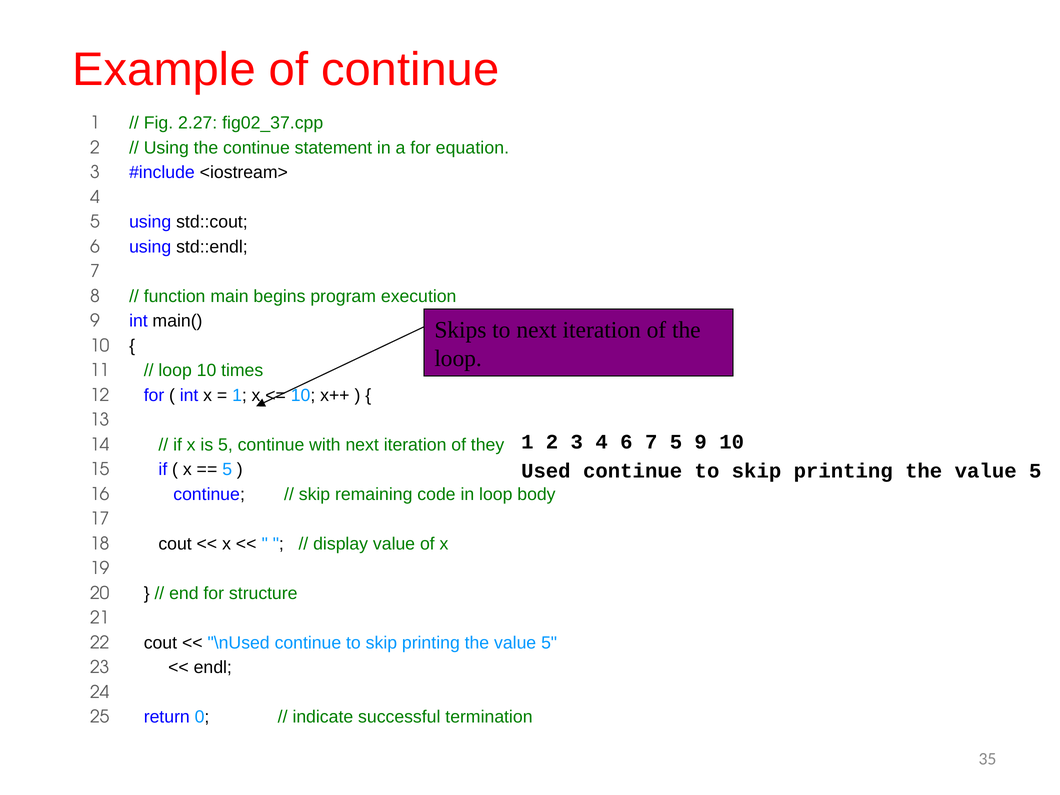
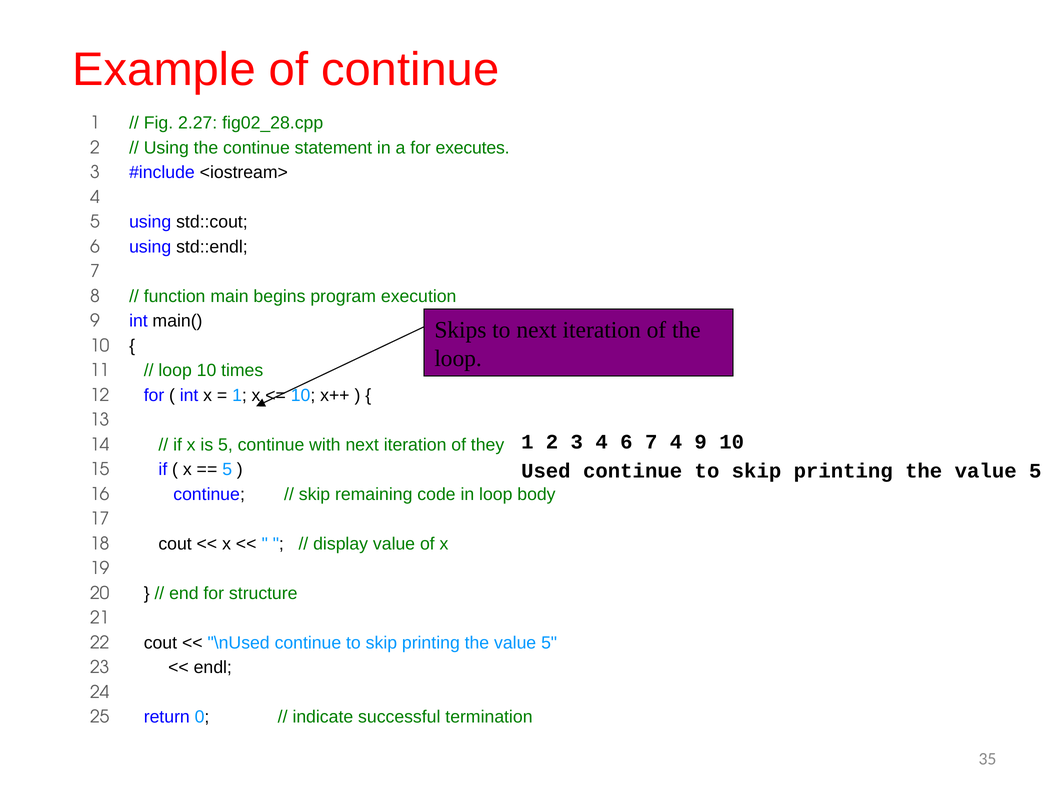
fig02_37.cpp: fig02_37.cpp -> fig02_28.cpp
equation: equation -> executes
7 5: 5 -> 4
